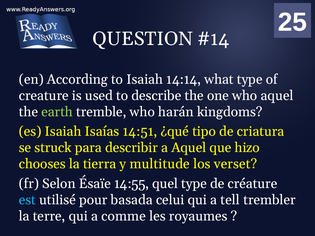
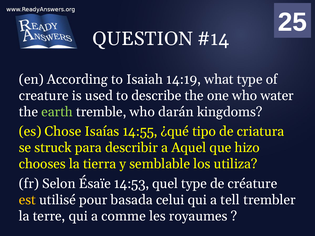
14:14: 14:14 -> 14:19
who aquel: aquel -> water
harán: harán -> darán
es Isaiah: Isaiah -> Chose
14:51: 14:51 -> 14:55
multitude: multitude -> semblable
verset: verset -> utiliza
14:55: 14:55 -> 14:53
est colour: light blue -> yellow
